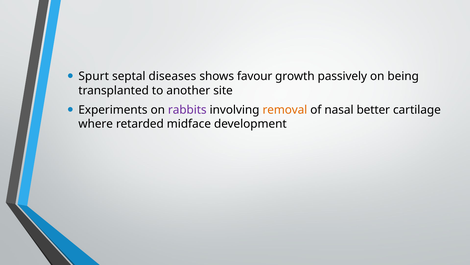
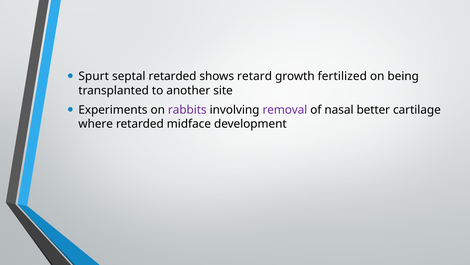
septal diseases: diseases -> retarded
favour: favour -> retard
passively: passively -> fertilized
removal colour: orange -> purple
